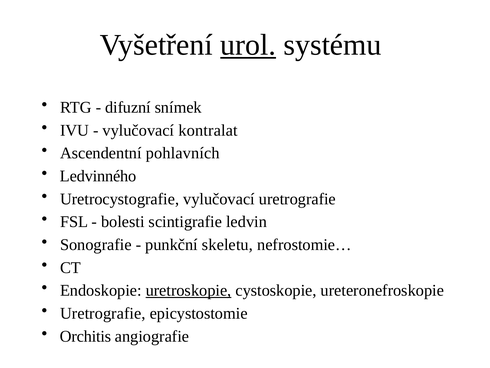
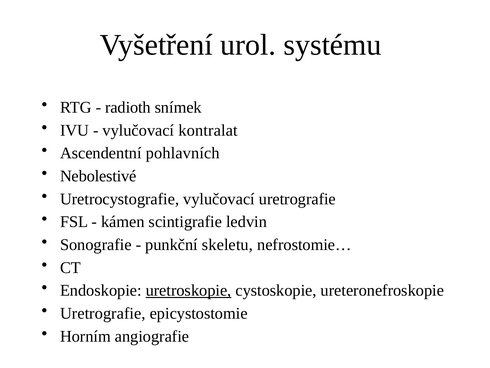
urol underline: present -> none
difuzní: difuzní -> radioth
Ledvinného: Ledvinného -> Nebolestivé
bolesti: bolesti -> kámen
Orchitis: Orchitis -> Horním
